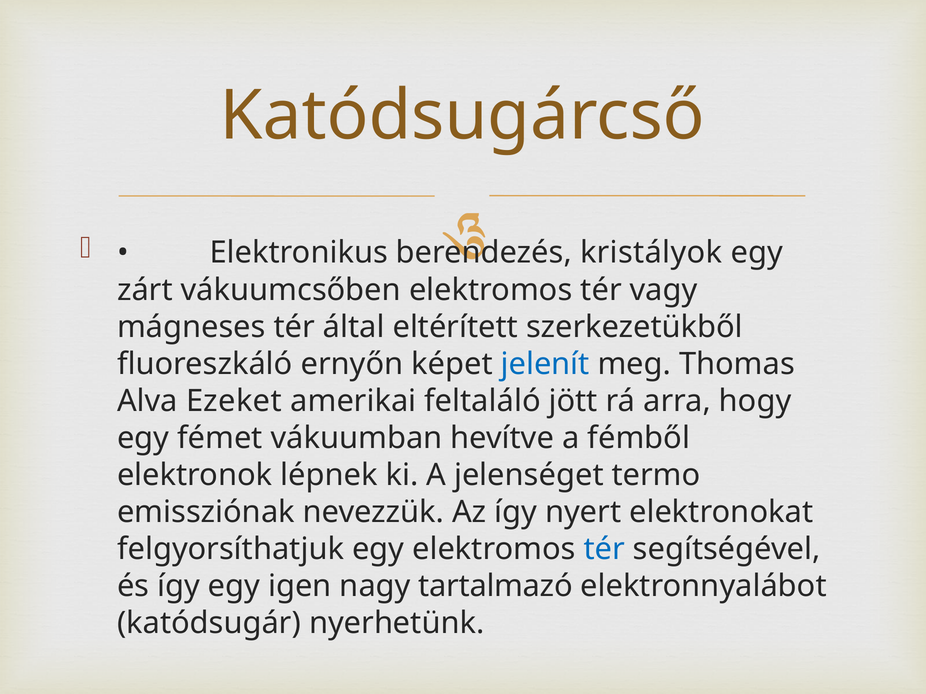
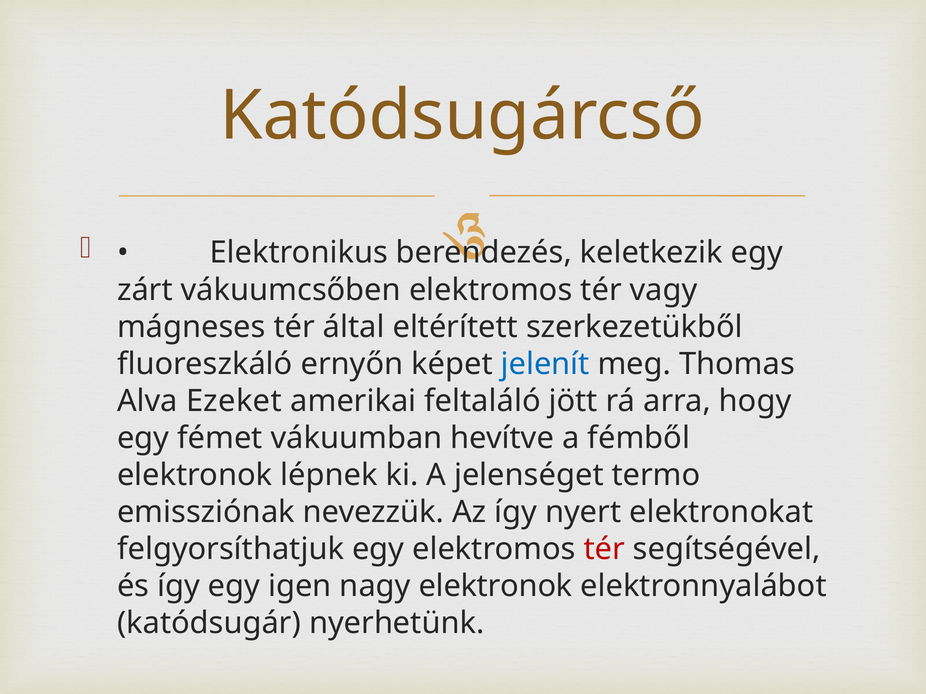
kristályok: kristályok -> keletkezik
tér at (604, 549) colour: blue -> red
nagy tartalmazó: tartalmazó -> elektronok
